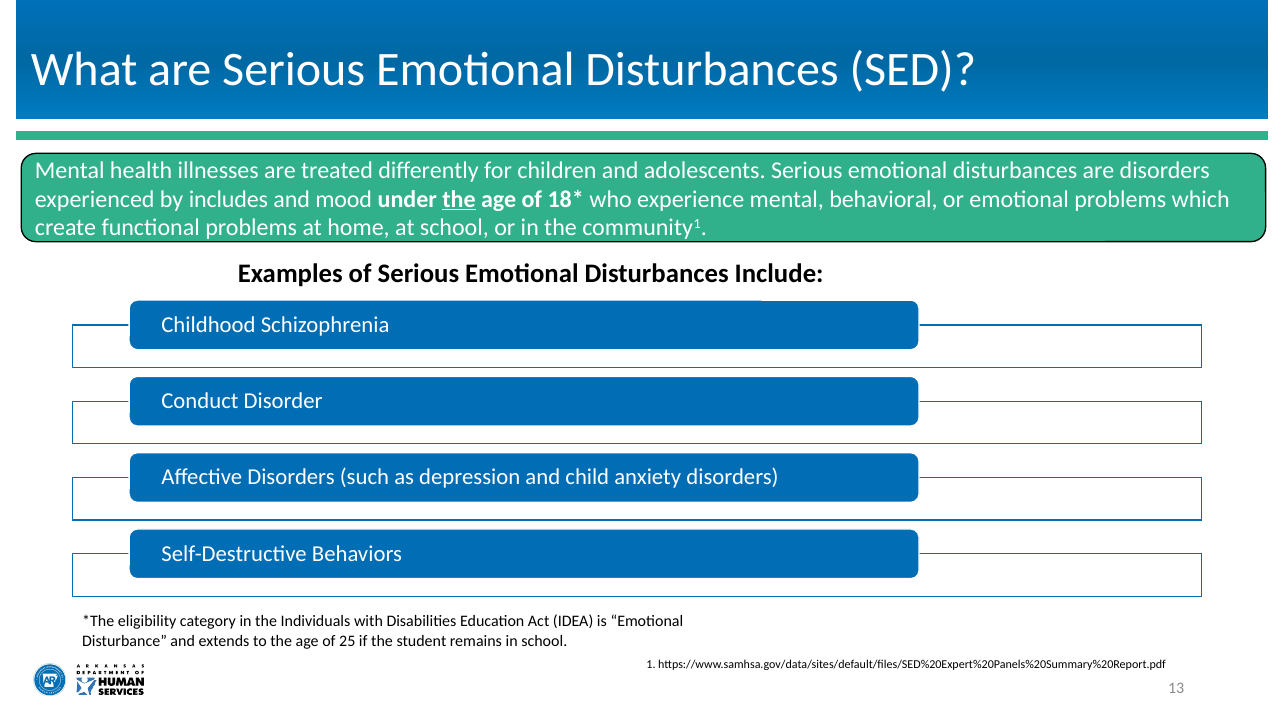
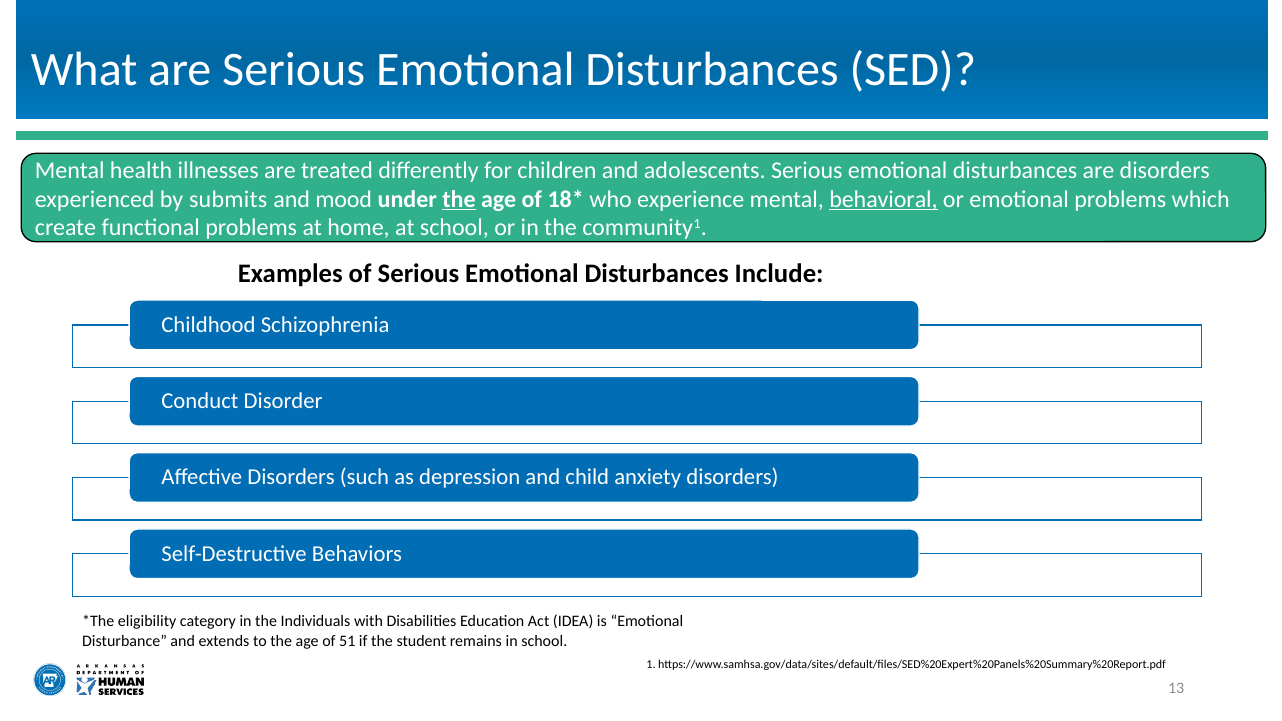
includes: includes -> submits
behavioral underline: none -> present
25: 25 -> 51
